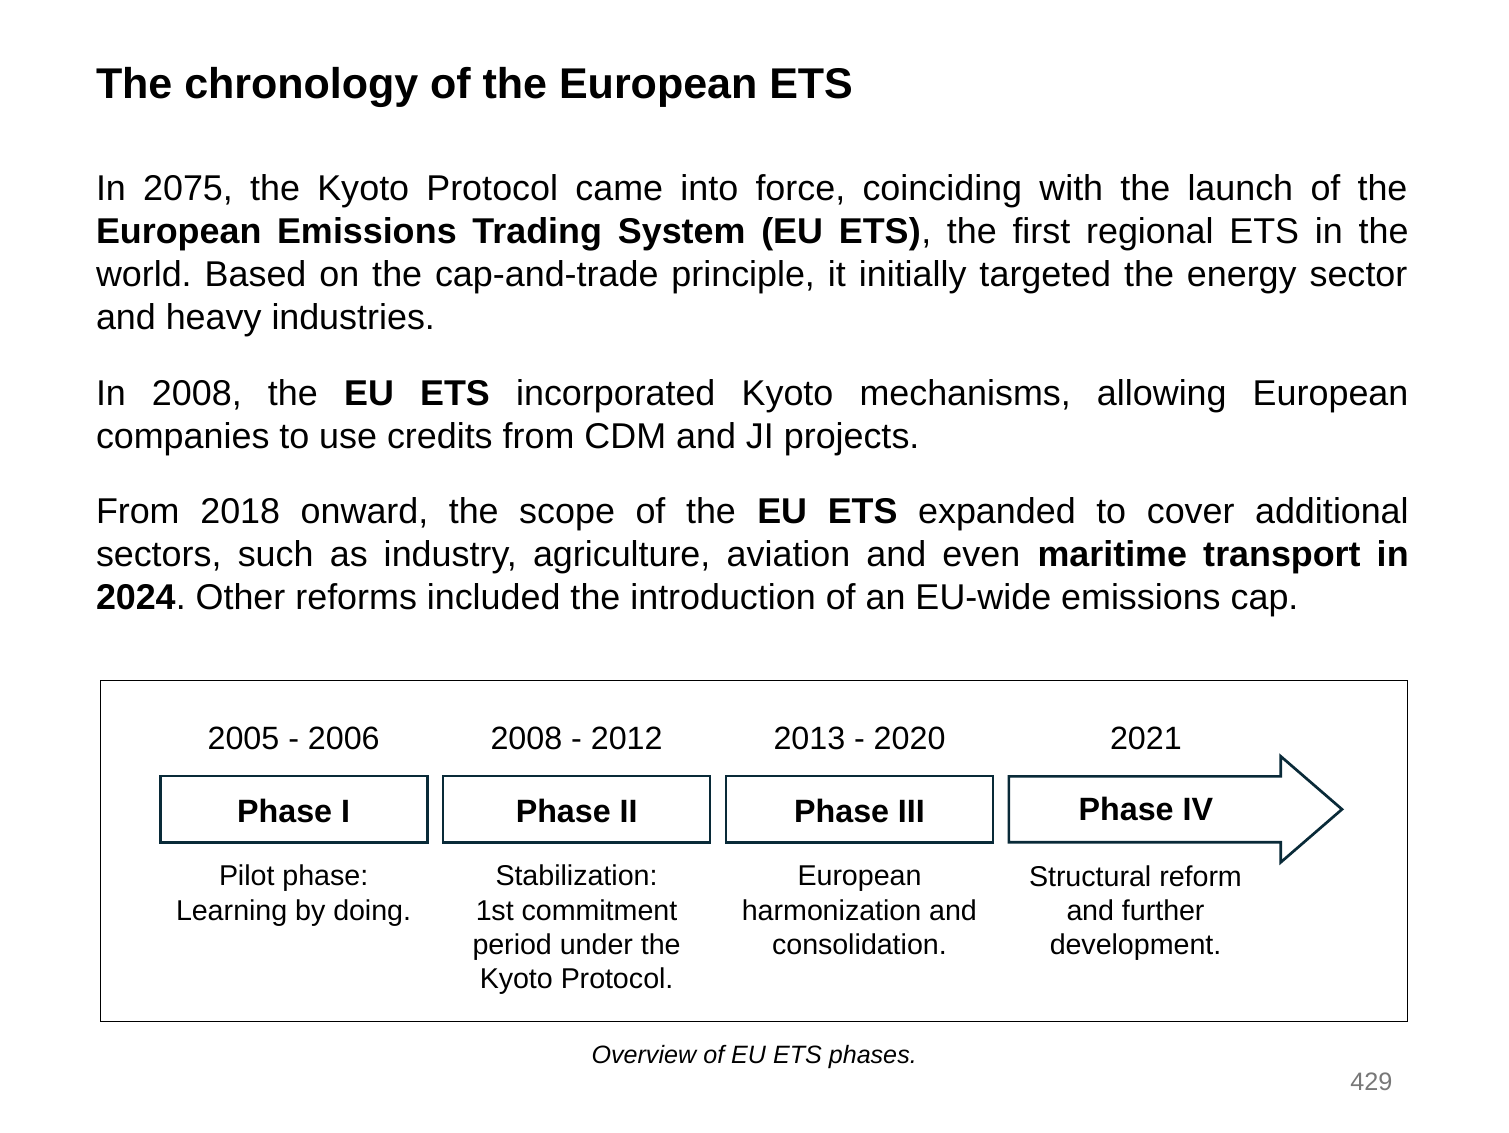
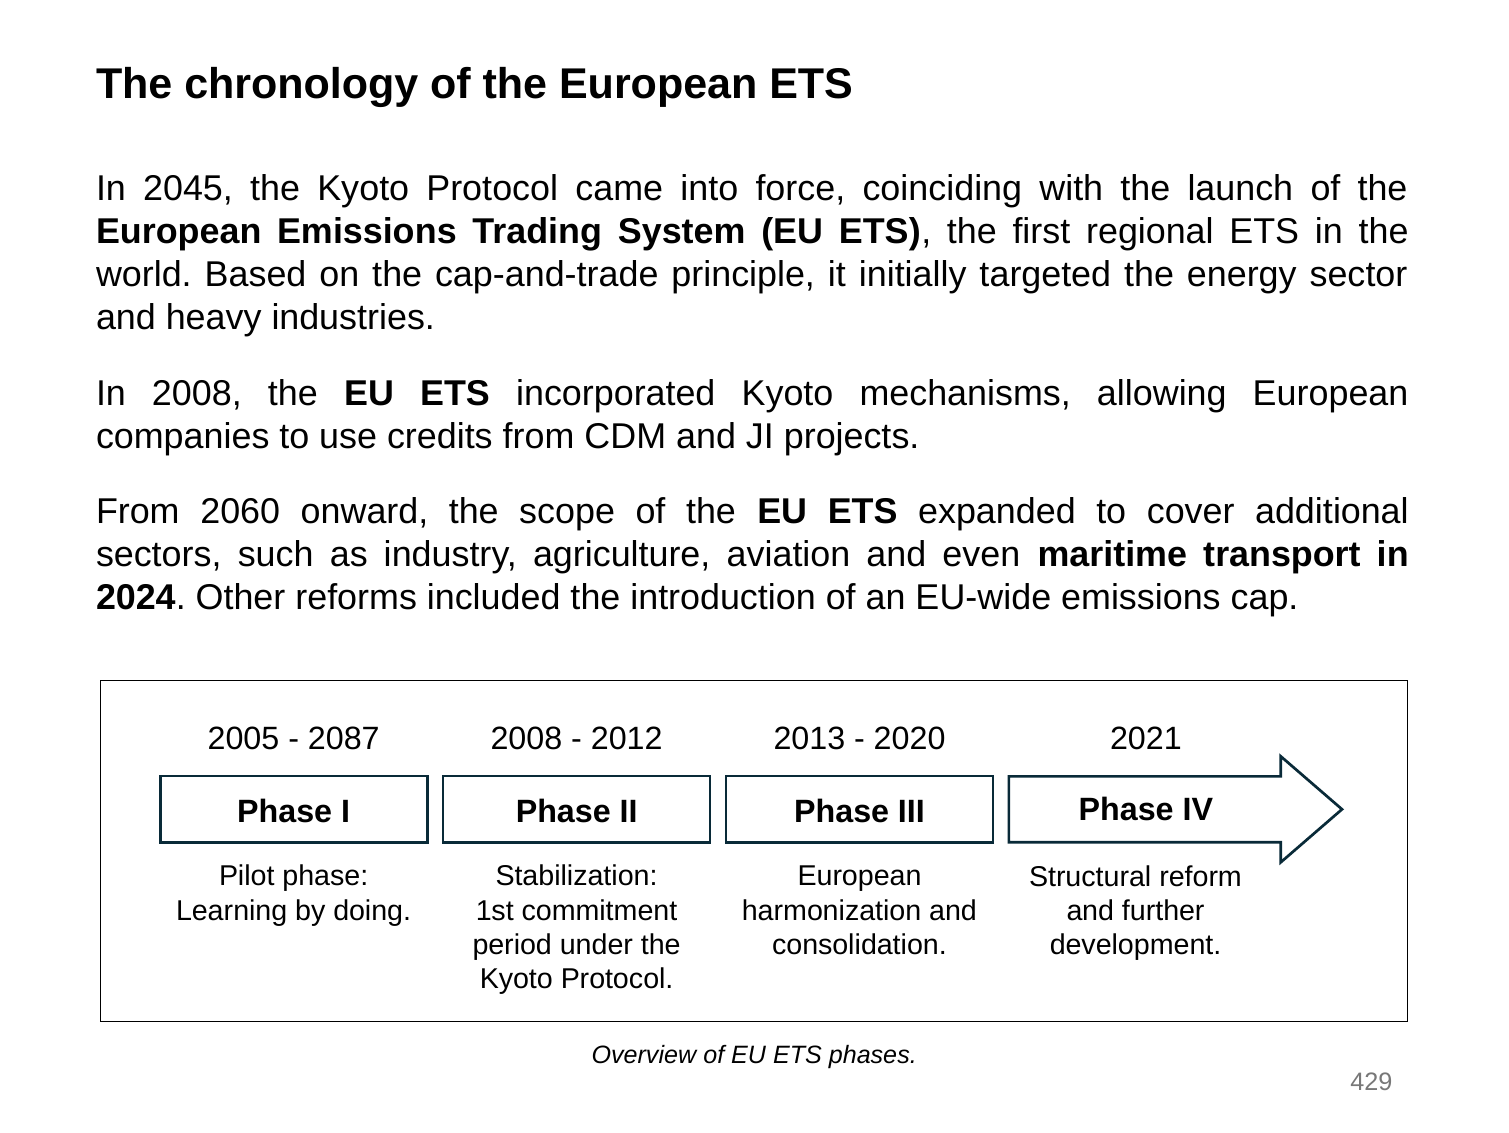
2075: 2075 -> 2045
2018: 2018 -> 2060
2006: 2006 -> 2087
